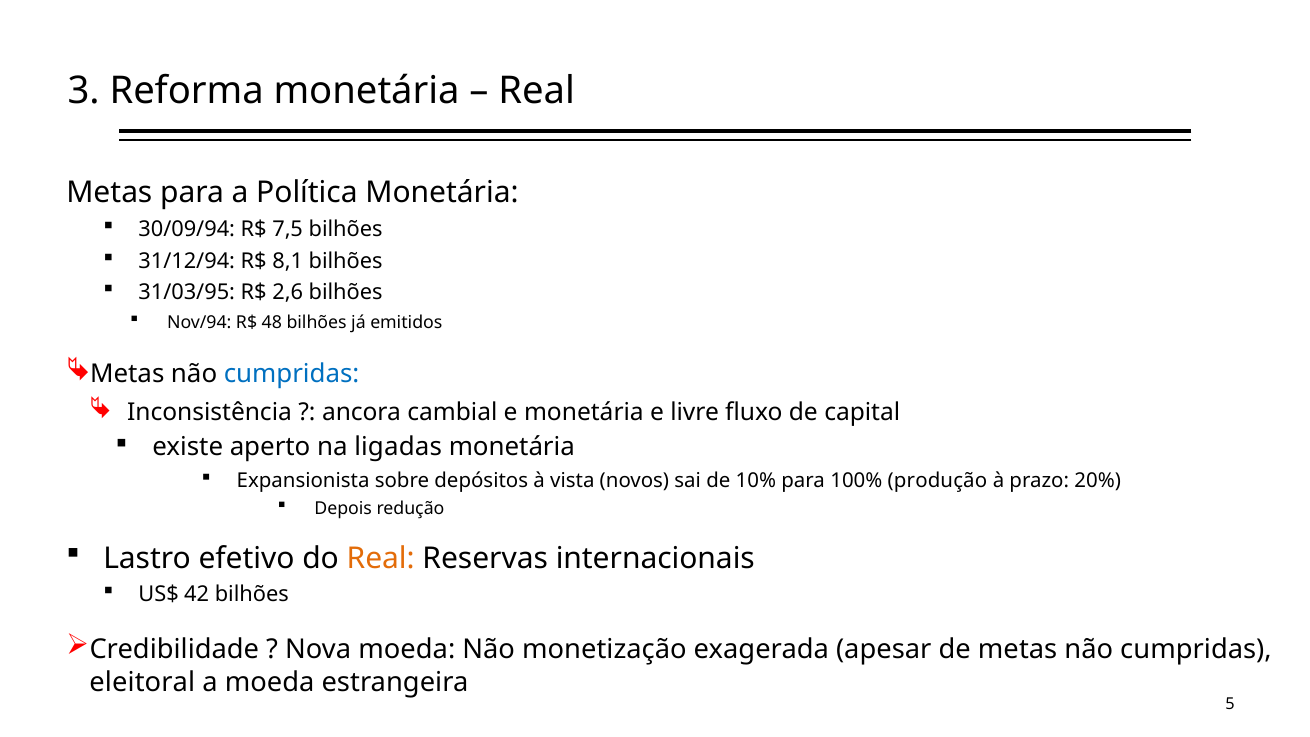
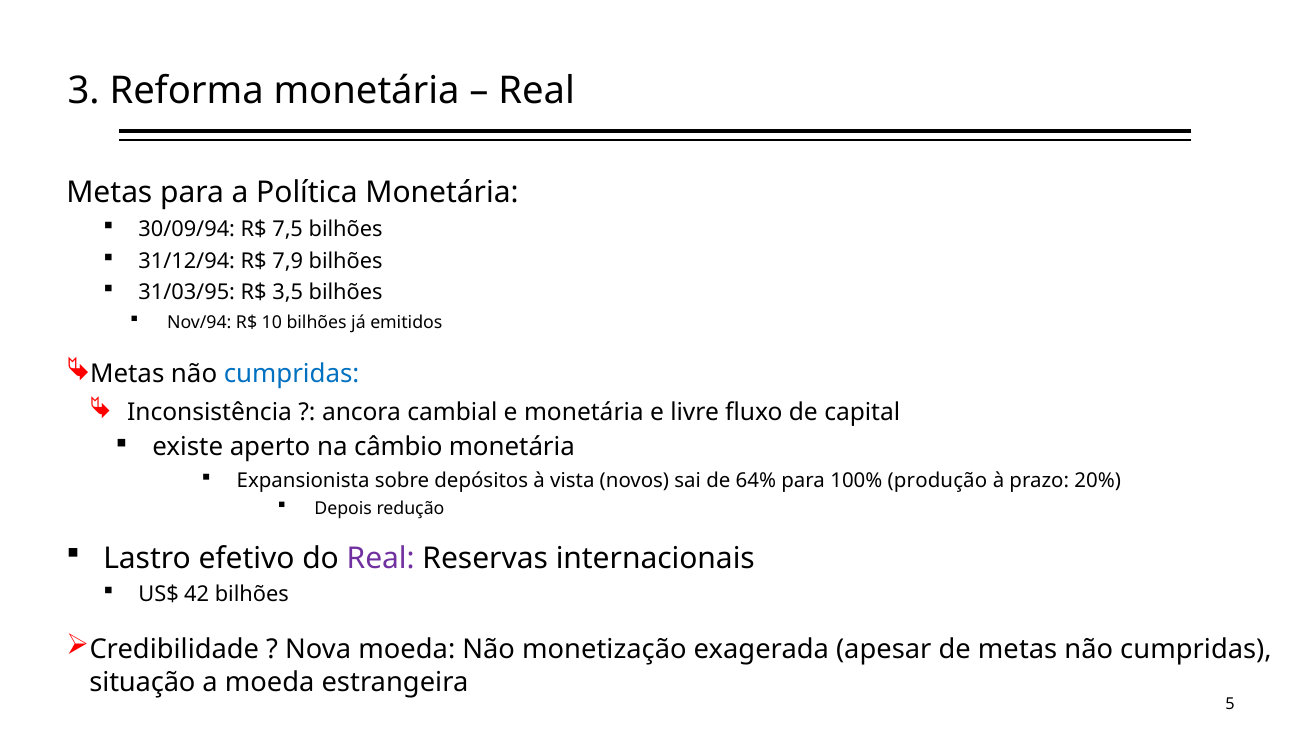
8,1: 8,1 -> 7,9
2,6: 2,6 -> 3,5
48: 48 -> 10
ligadas: ligadas -> câmbio
10%: 10% -> 64%
Real at (381, 558) colour: orange -> purple
eleitoral: eleitoral -> situação
